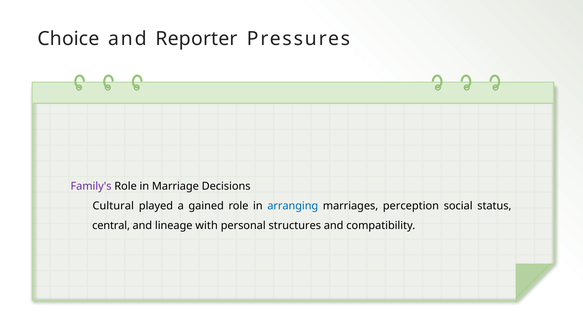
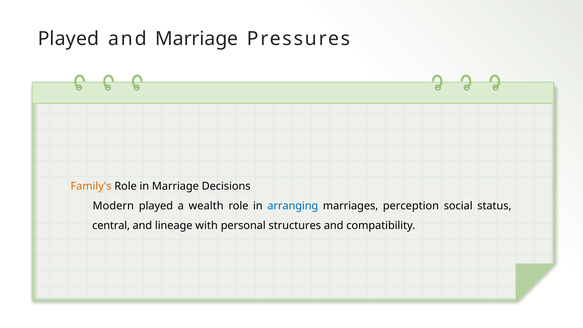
Choice at (68, 39): Choice -> Played
and Reporter: Reporter -> Marriage
Family's colour: purple -> orange
Cultural: Cultural -> Modern
gained: gained -> wealth
